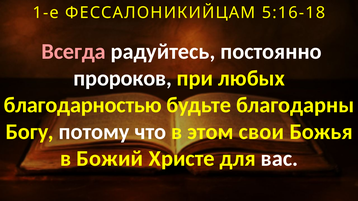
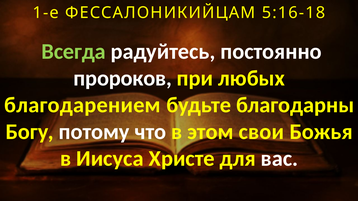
Всегда colour: pink -> light green
благодарностью: благодарностью -> благодарением
Божий: Божий -> Иисуса
